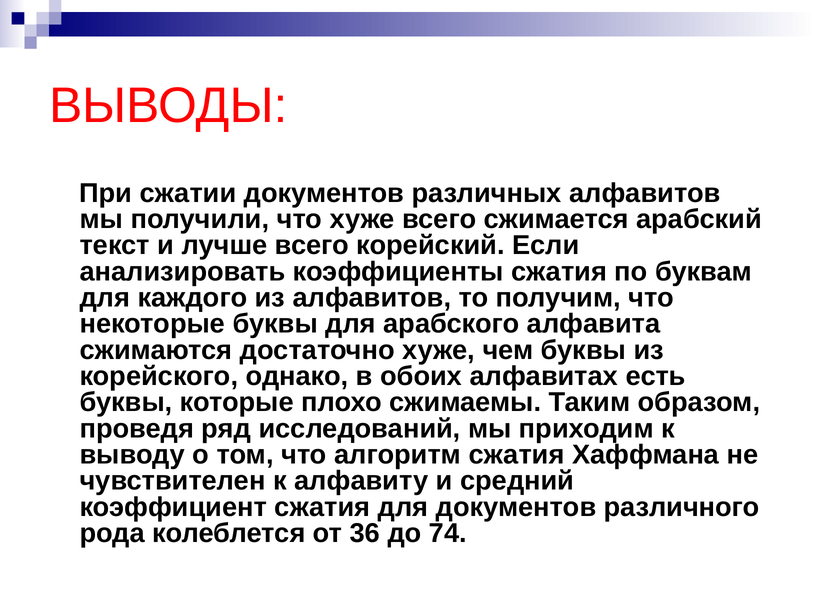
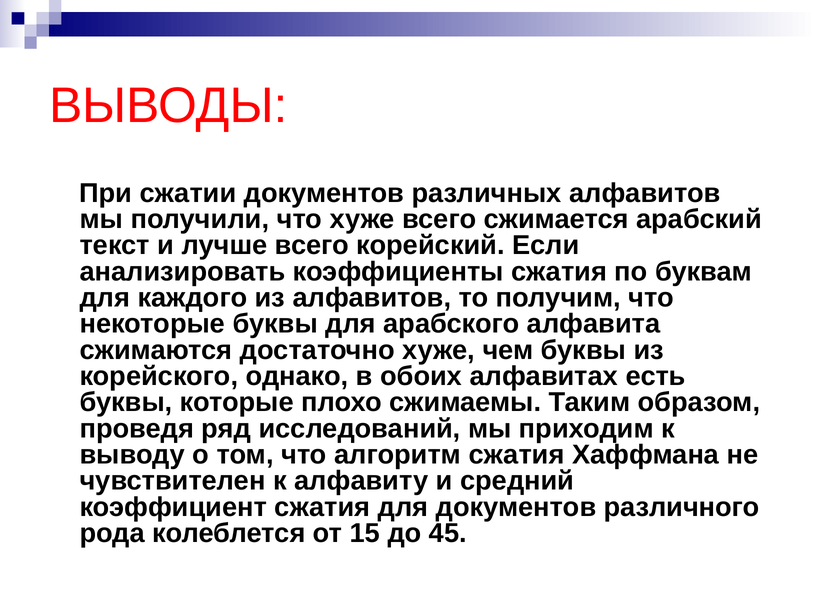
36: 36 -> 15
74: 74 -> 45
